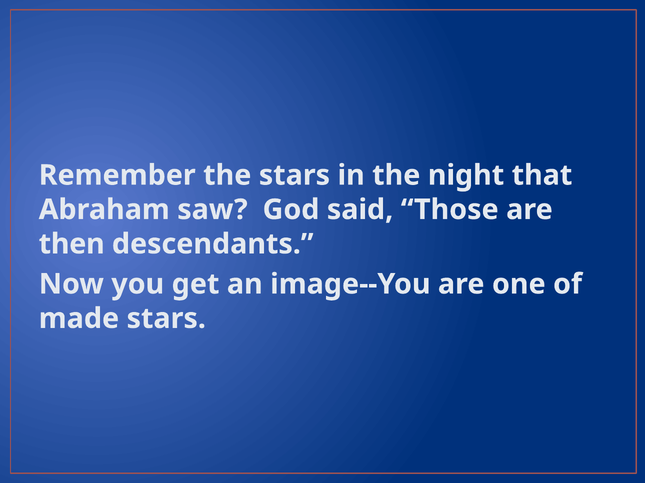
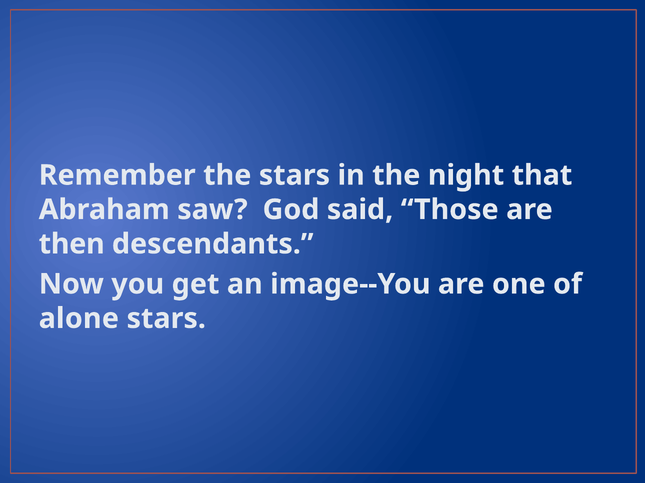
made: made -> alone
